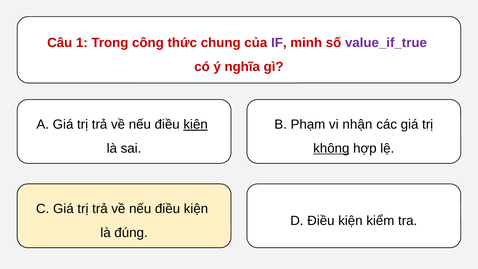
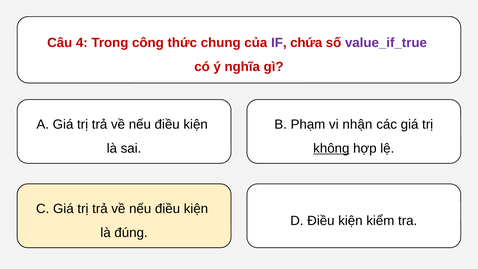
1: 1 -> 4
minh: minh -> chứa
kiện at (196, 124) underline: present -> none
